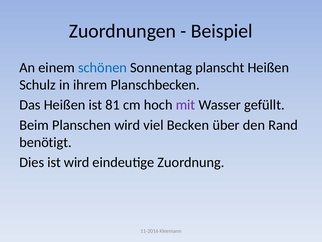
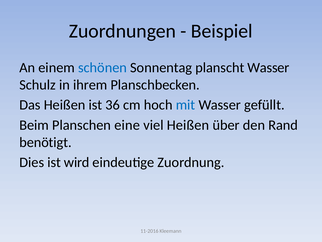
planscht Heißen: Heißen -> Wasser
81: 81 -> 36
mit colour: purple -> blue
Planschen wird: wird -> eine
viel Becken: Becken -> Heißen
